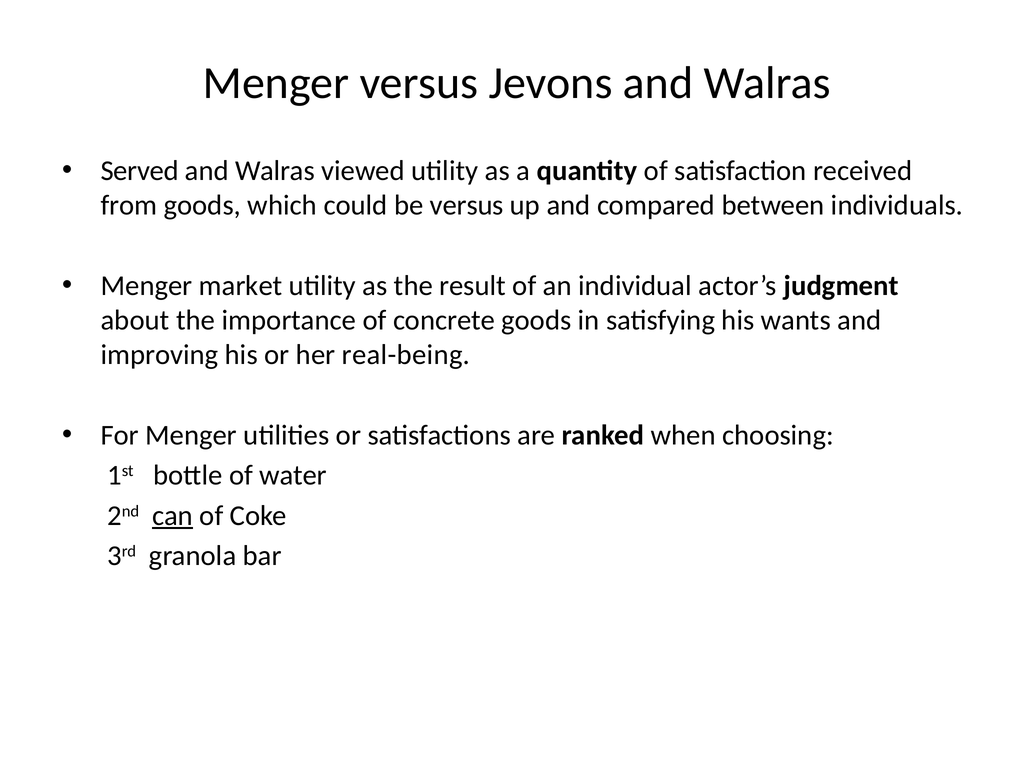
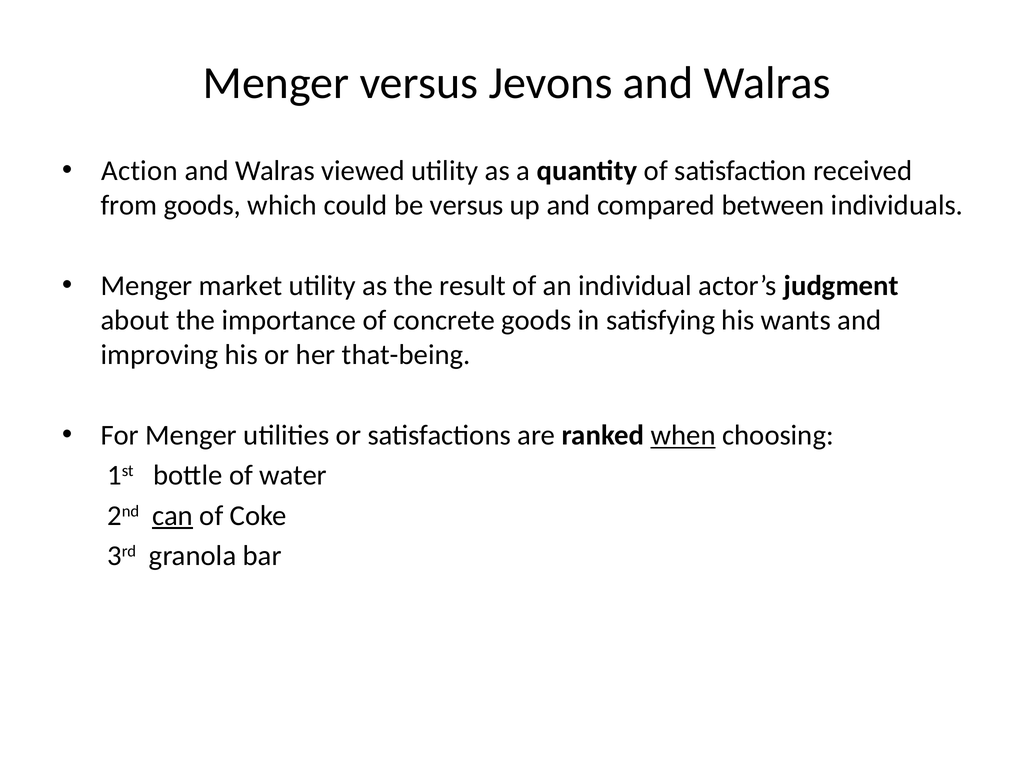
Served: Served -> Action
real-being: real-being -> that-being
when underline: none -> present
